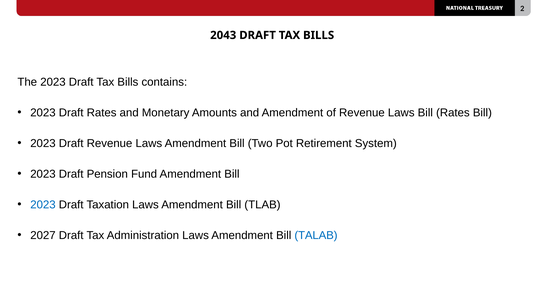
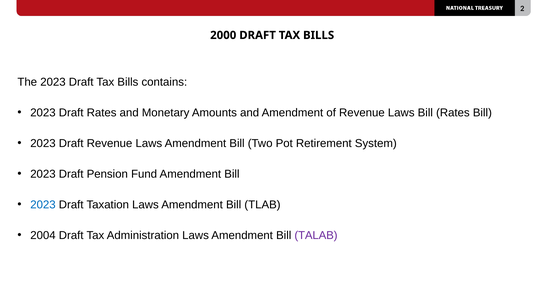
2043: 2043 -> 2000
2027: 2027 -> 2004
TALAB colour: blue -> purple
